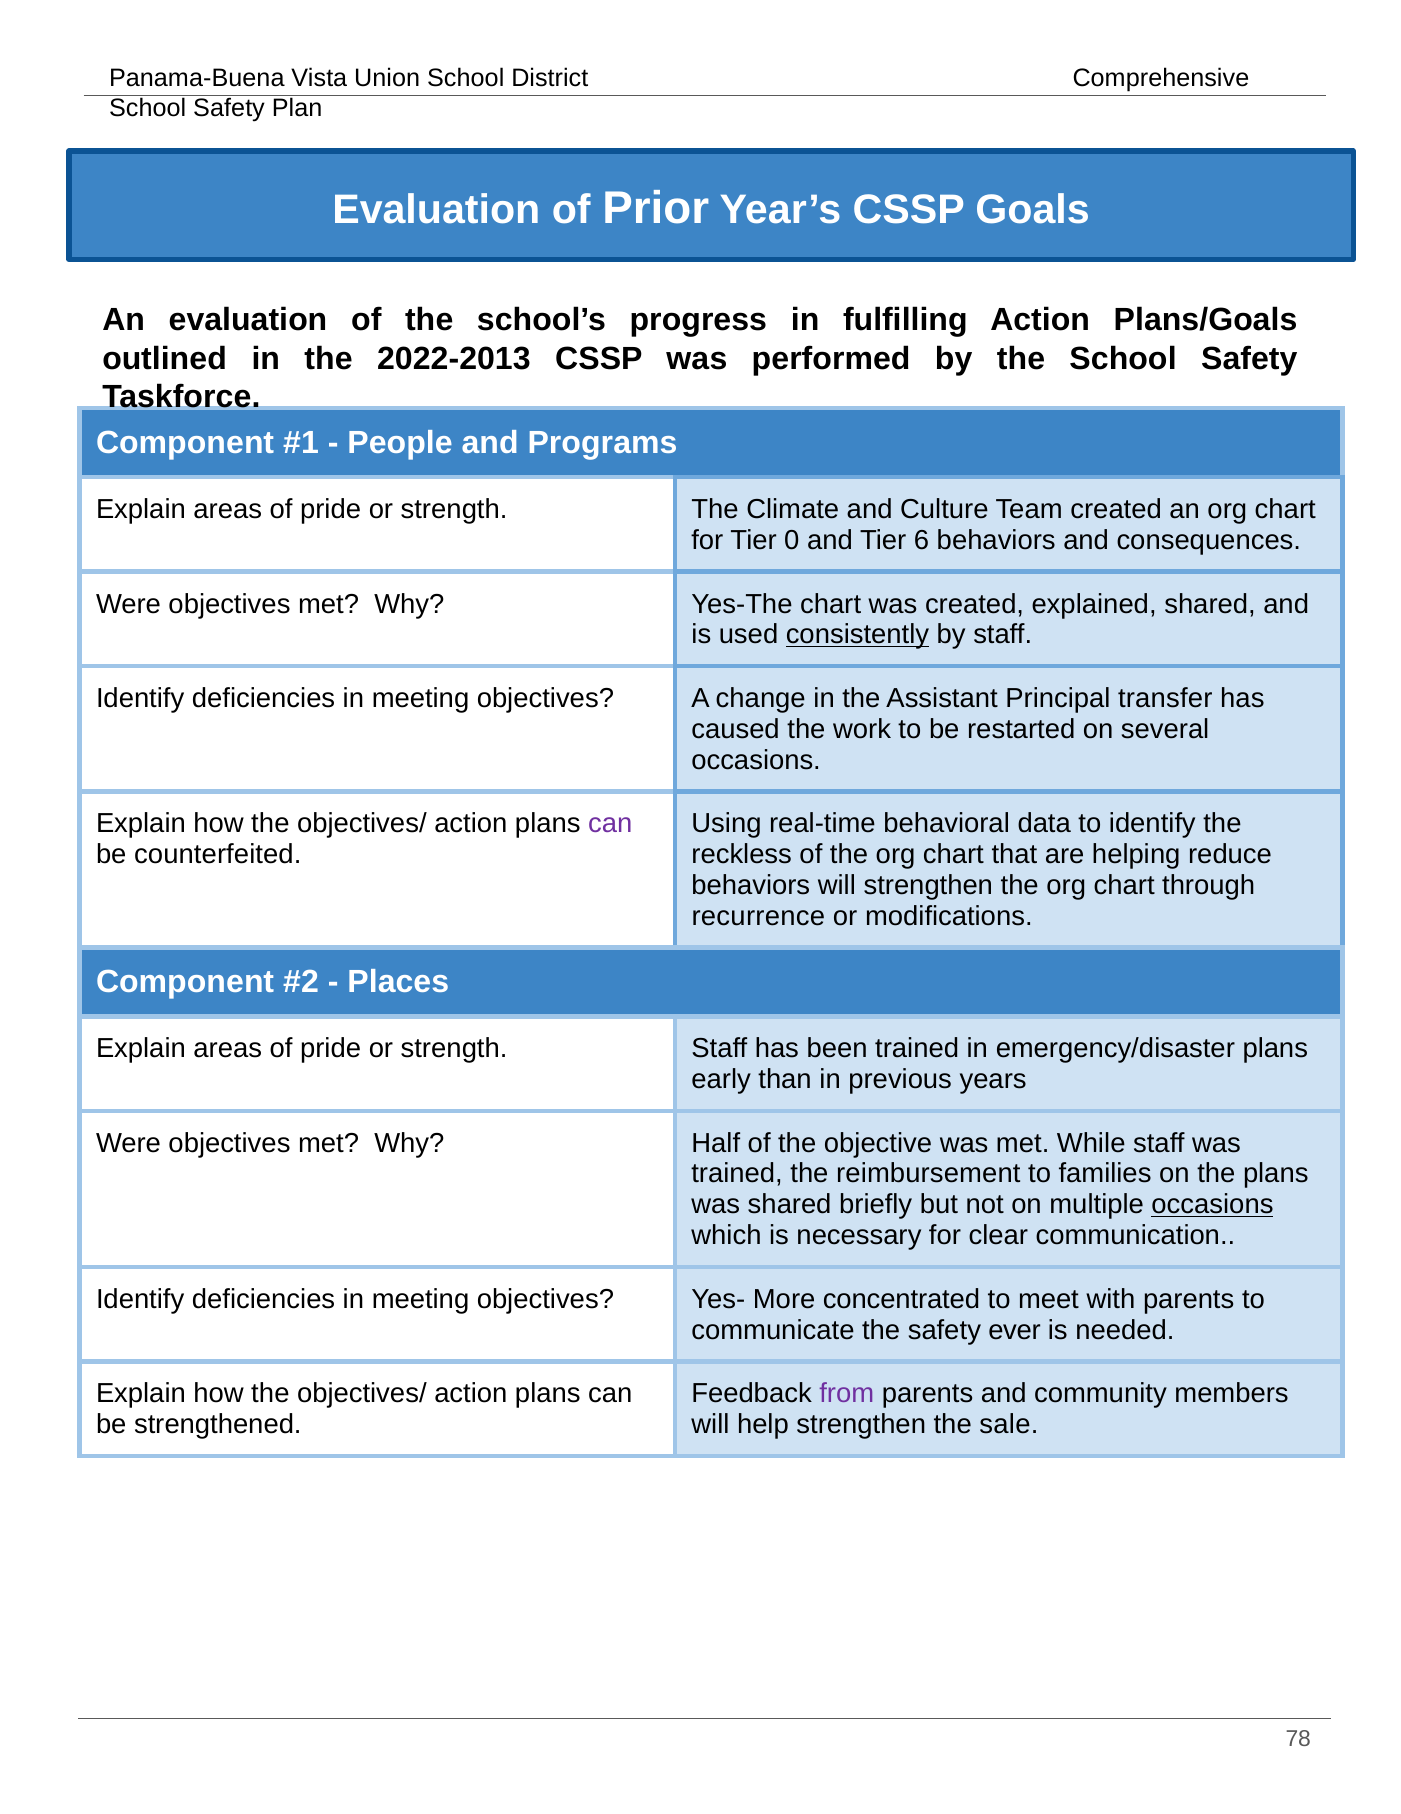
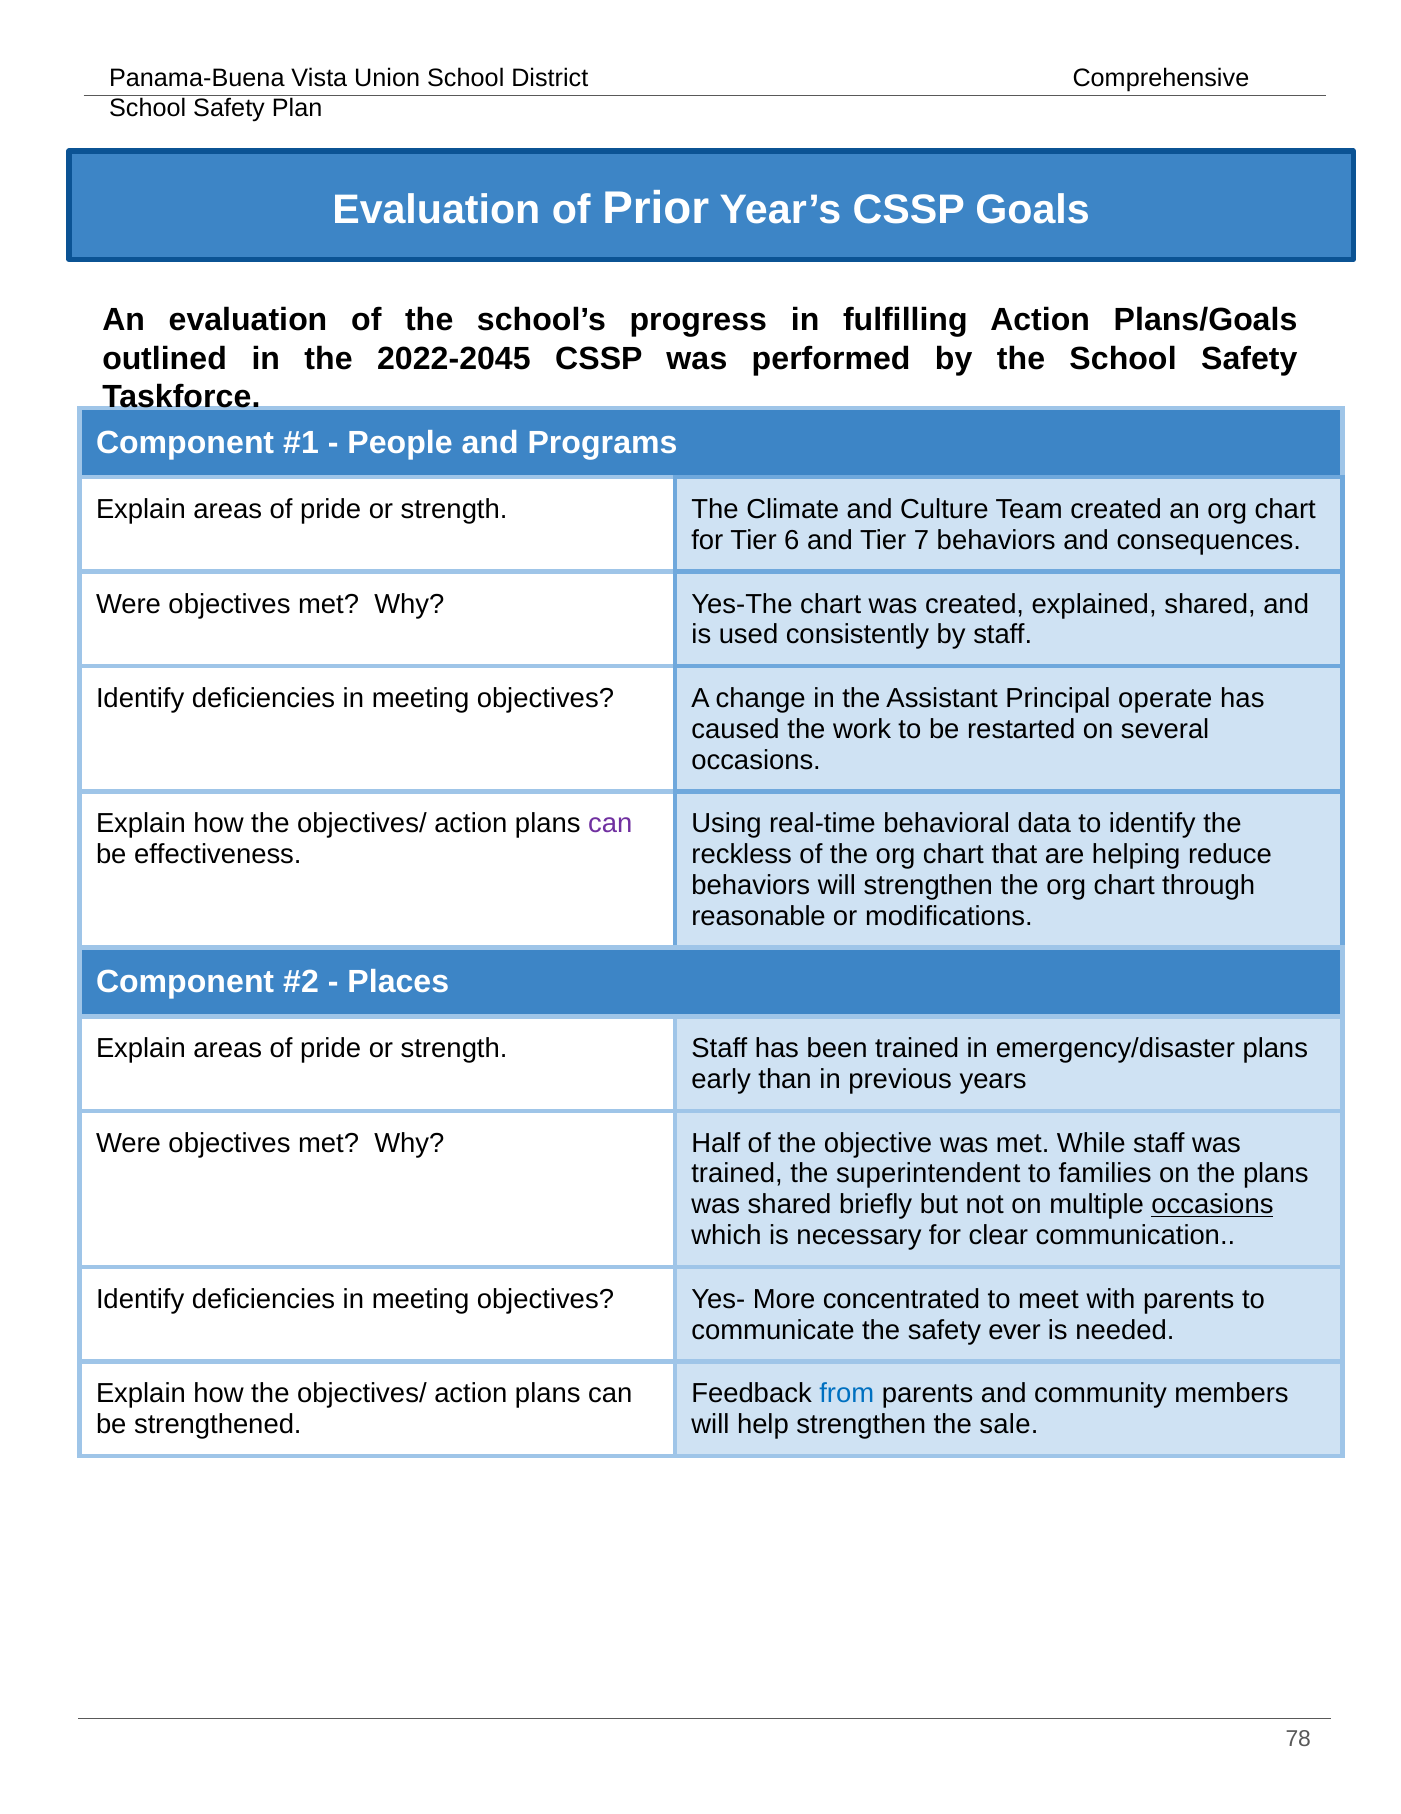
2022-2013: 2022-2013 -> 2022-2045
0: 0 -> 6
6: 6 -> 7
consistently underline: present -> none
transfer: transfer -> operate
counterfeited: counterfeited -> effectiveness
recurrence: recurrence -> reasonable
reimbursement: reimbursement -> superintendent
from colour: purple -> blue
